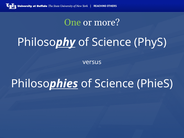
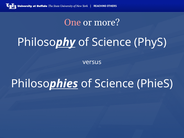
One colour: light green -> pink
